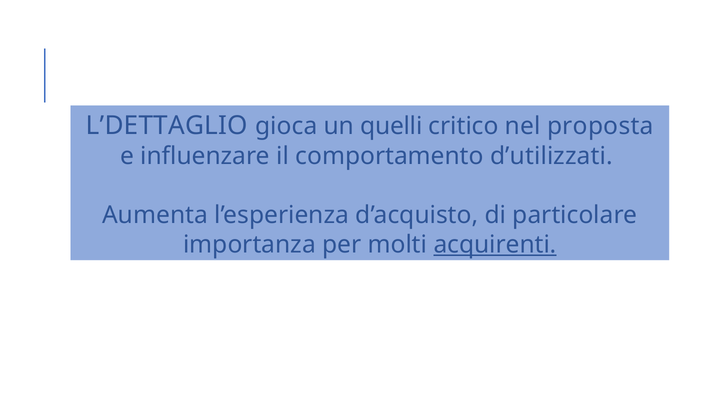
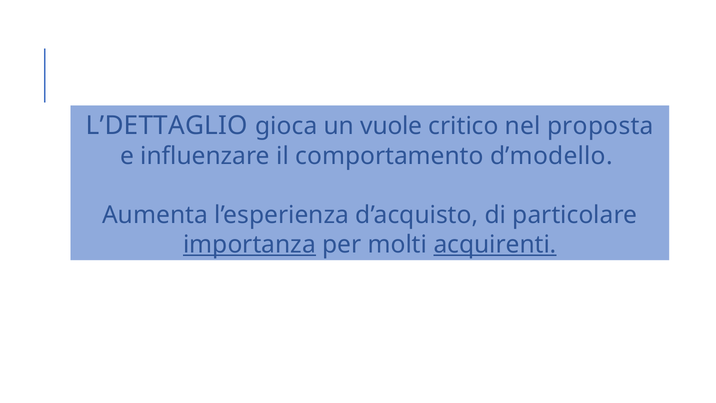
quelli: quelli -> vuole
d’utilizzati: d’utilizzati -> d’modello
importanza underline: none -> present
